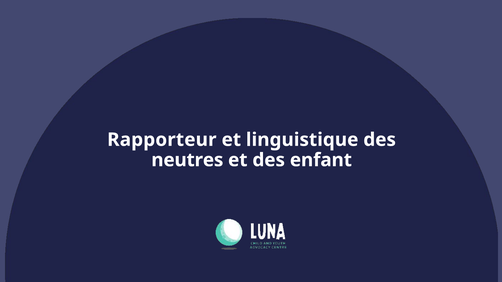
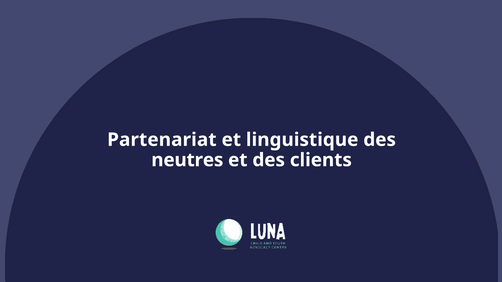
Rapporteur: Rapporteur -> Partenariat
enfant: enfant -> clients
